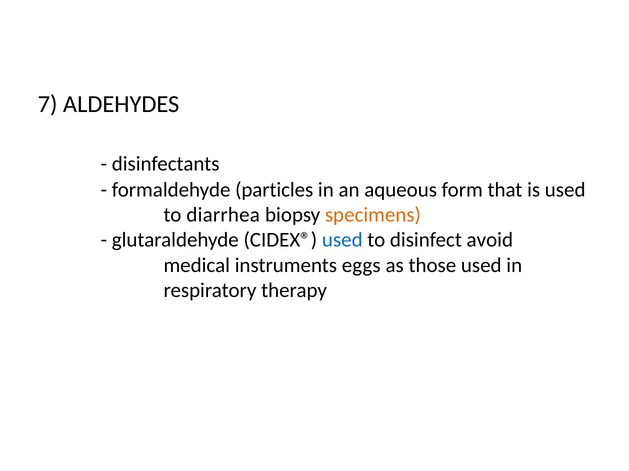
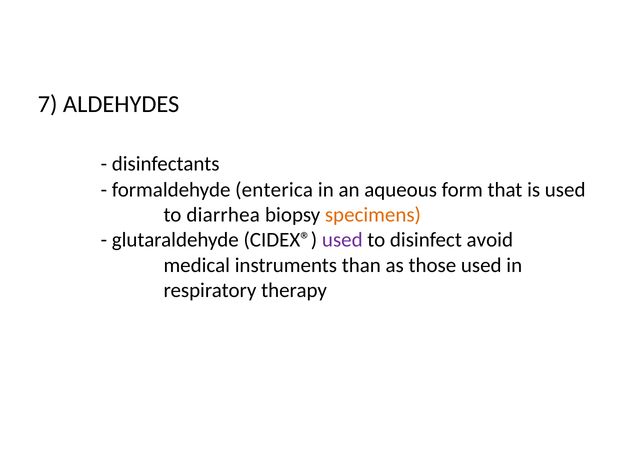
particles: particles -> enterica
used at (342, 240) colour: blue -> purple
eggs: eggs -> than
